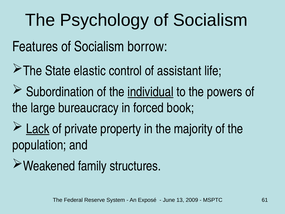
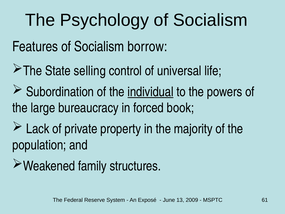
elastic: elastic -> selling
assistant: assistant -> universal
Lack underline: present -> none
